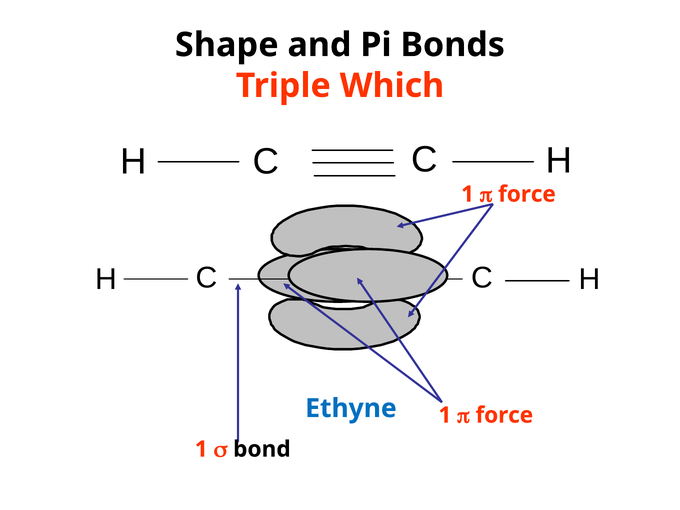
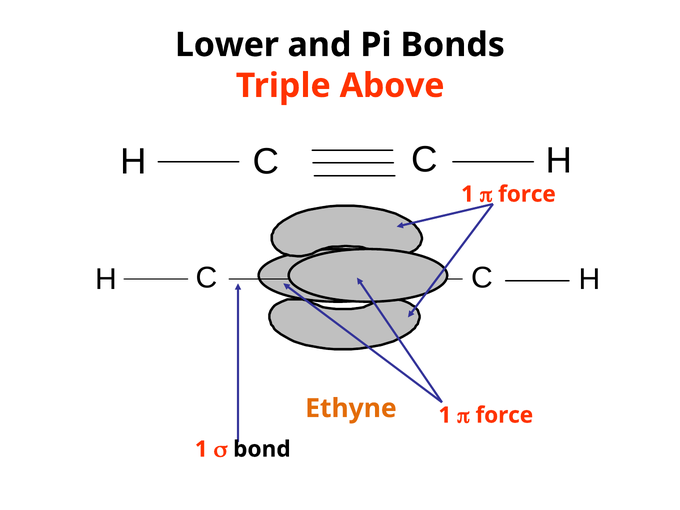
Shape: Shape -> Lower
Which: Which -> Above
Ethyne colour: blue -> orange
